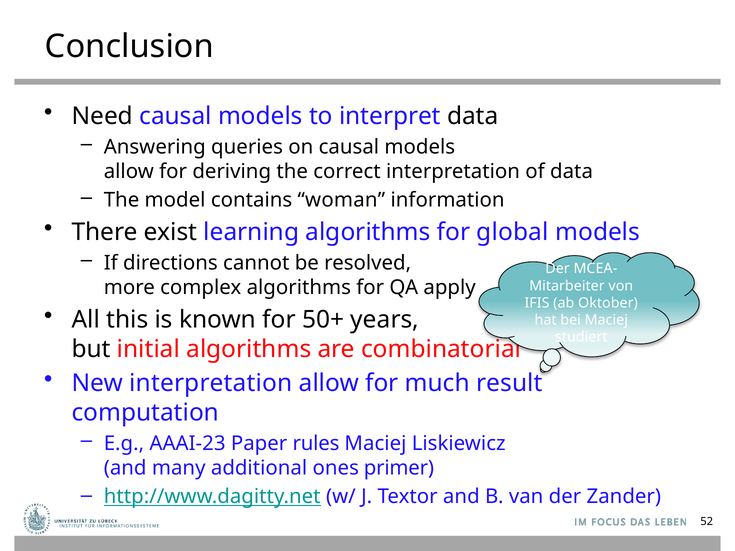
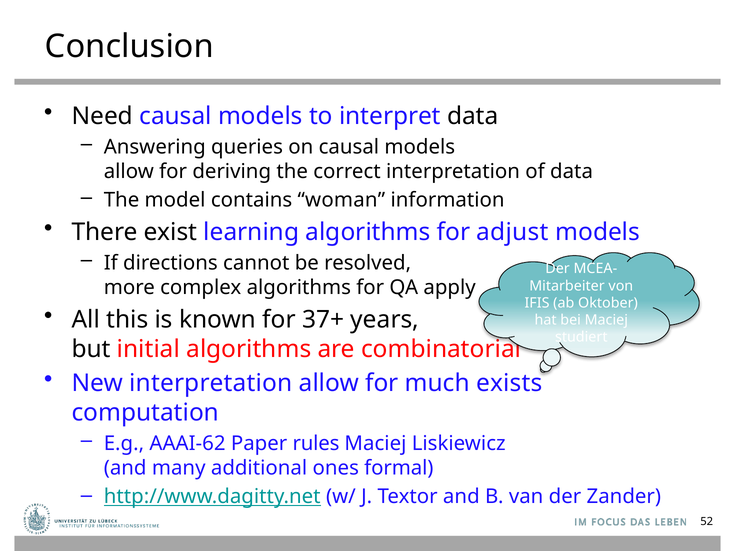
global: global -> adjust
50+: 50+ -> 37+
result: result -> exists
AAAI-23: AAAI-23 -> AAAI-62
primer: primer -> formal
